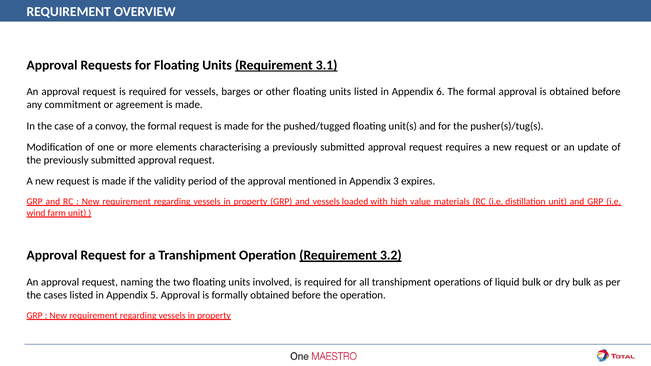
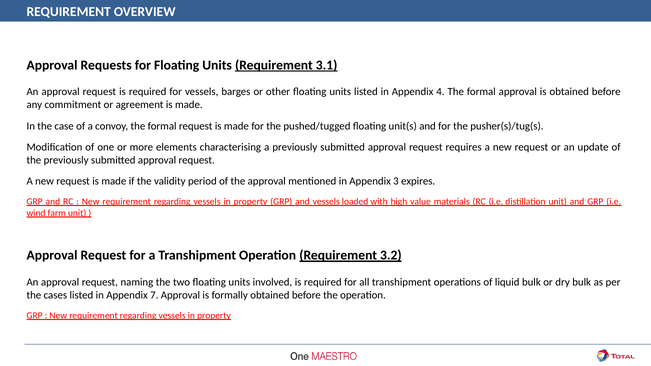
Appendix 6: 6 -> 4
5: 5 -> 7
